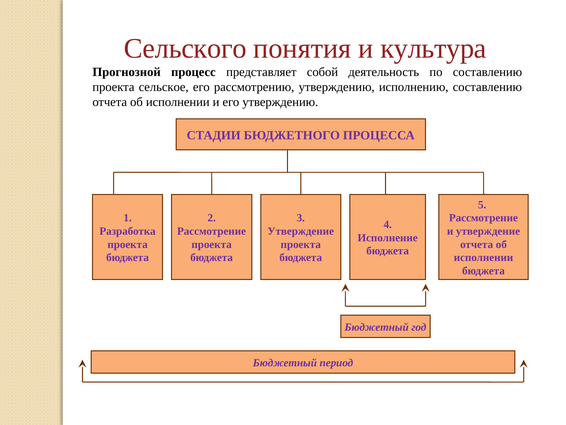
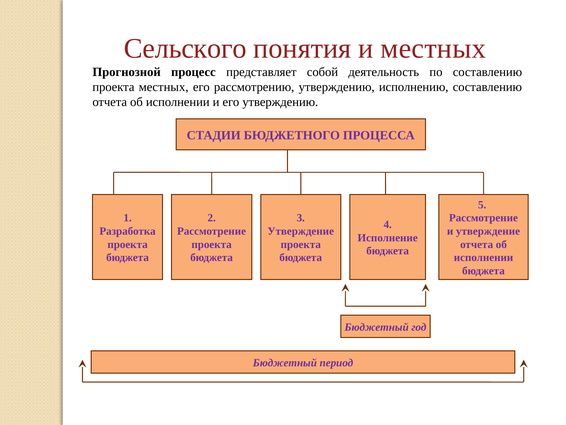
и культура: культура -> местных
проекта сельское: сельское -> местных
